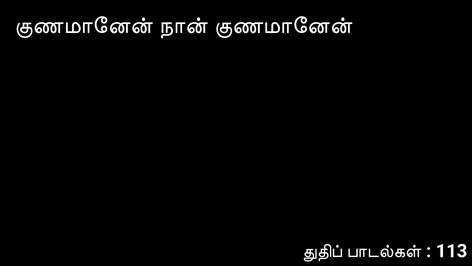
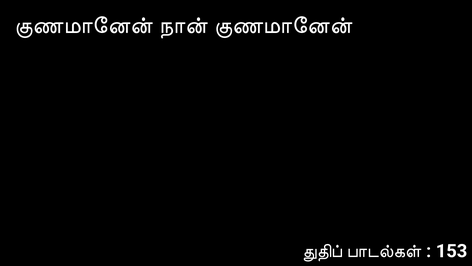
113: 113 -> 153
